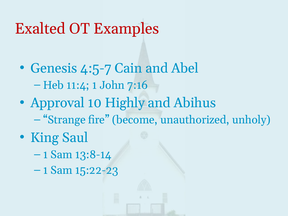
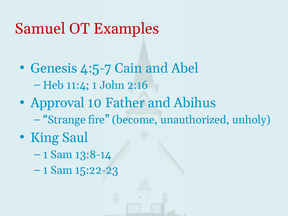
Exalted: Exalted -> Samuel
7:16: 7:16 -> 2:16
Highly: Highly -> Father
